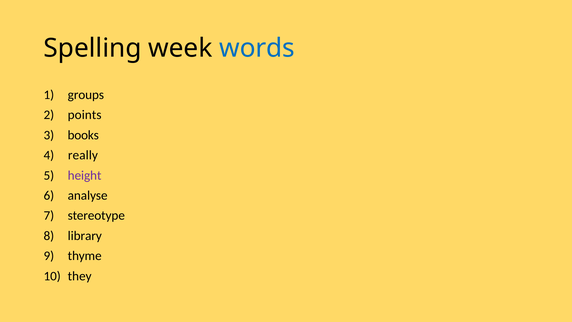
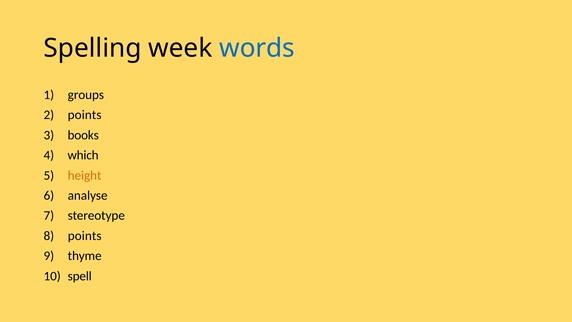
really: really -> which
height colour: purple -> orange
library at (85, 236): library -> points
they: they -> spell
